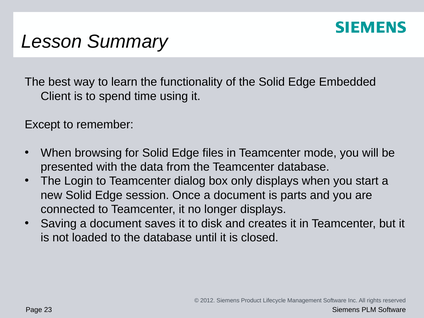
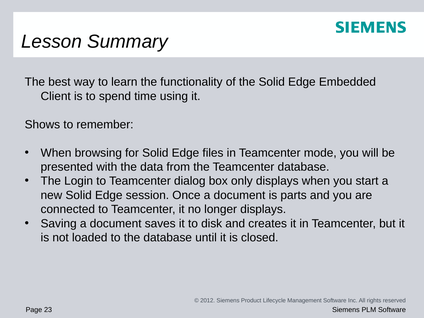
Except: Except -> Shows
